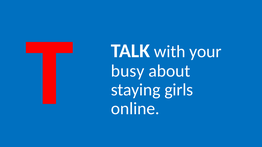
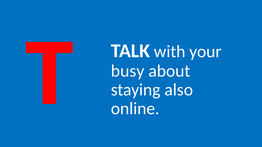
girls: girls -> also
